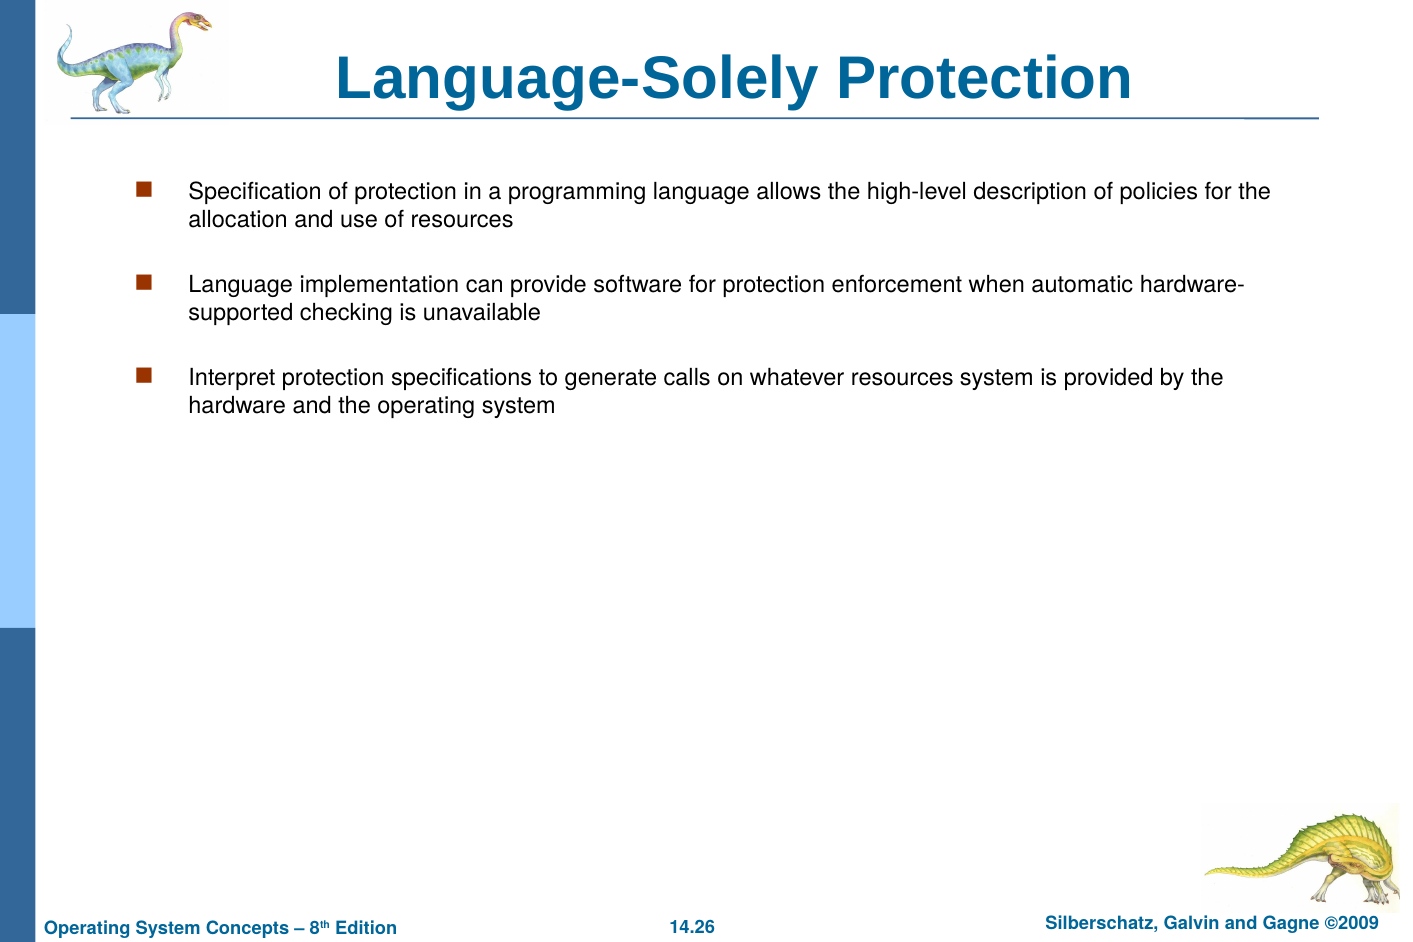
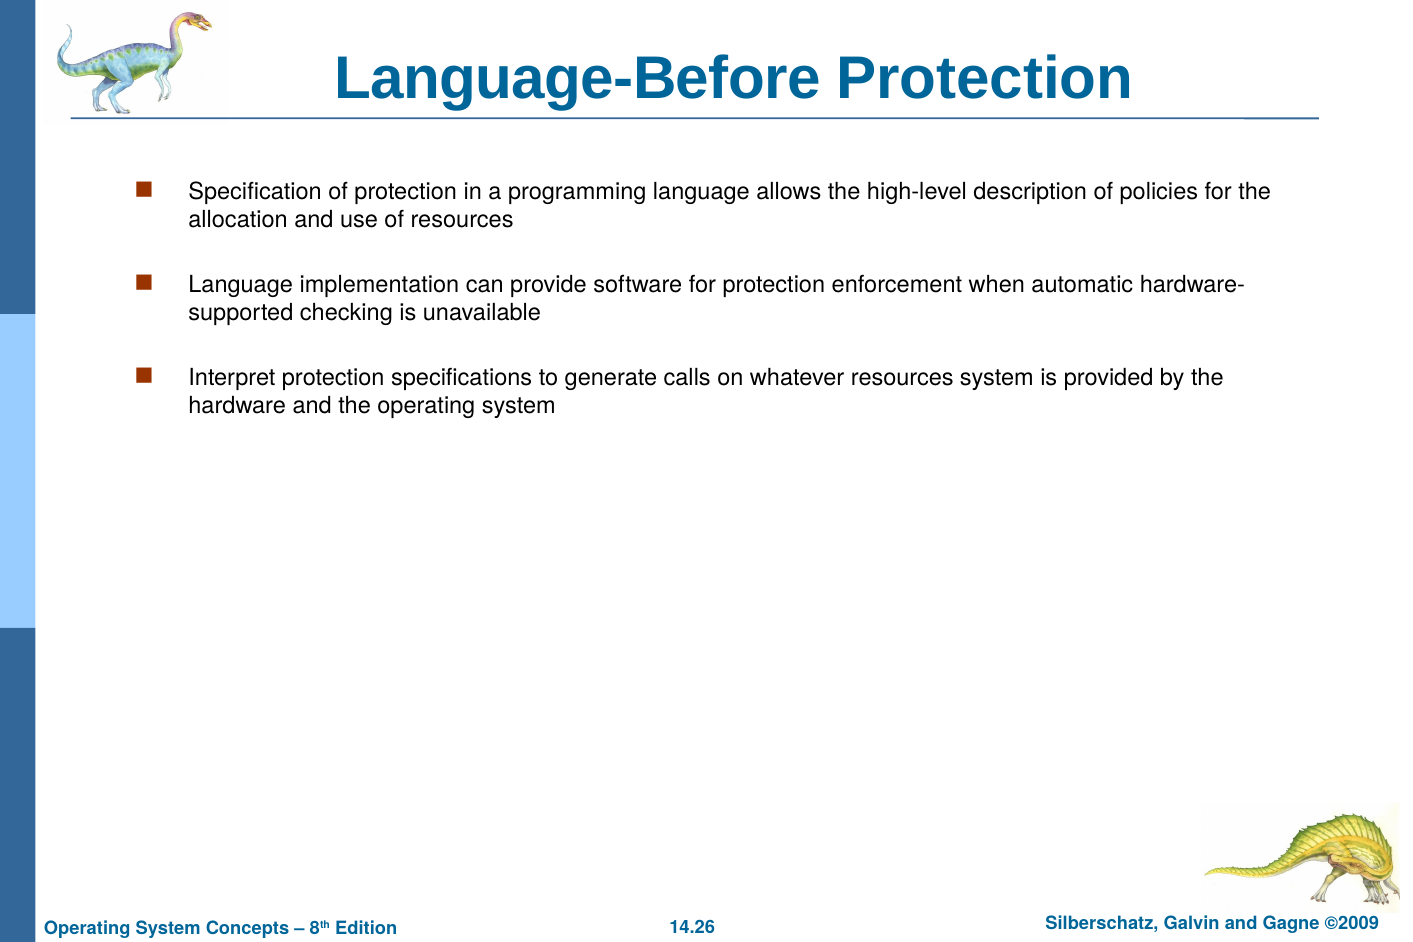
Language-Solely: Language-Solely -> Language-Before
